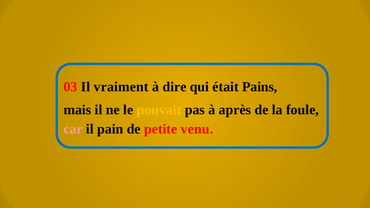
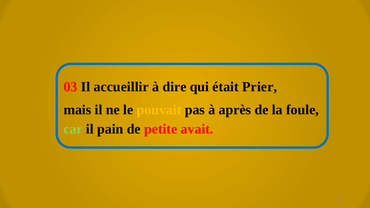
vraiment: vraiment -> accueillir
Pains: Pains -> Prier
car colour: pink -> light green
venu: venu -> avait
